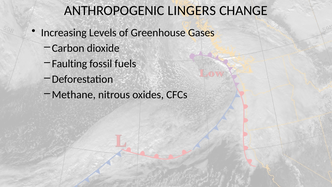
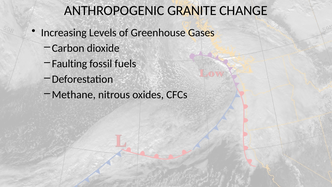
LINGERS: LINGERS -> GRANITE
